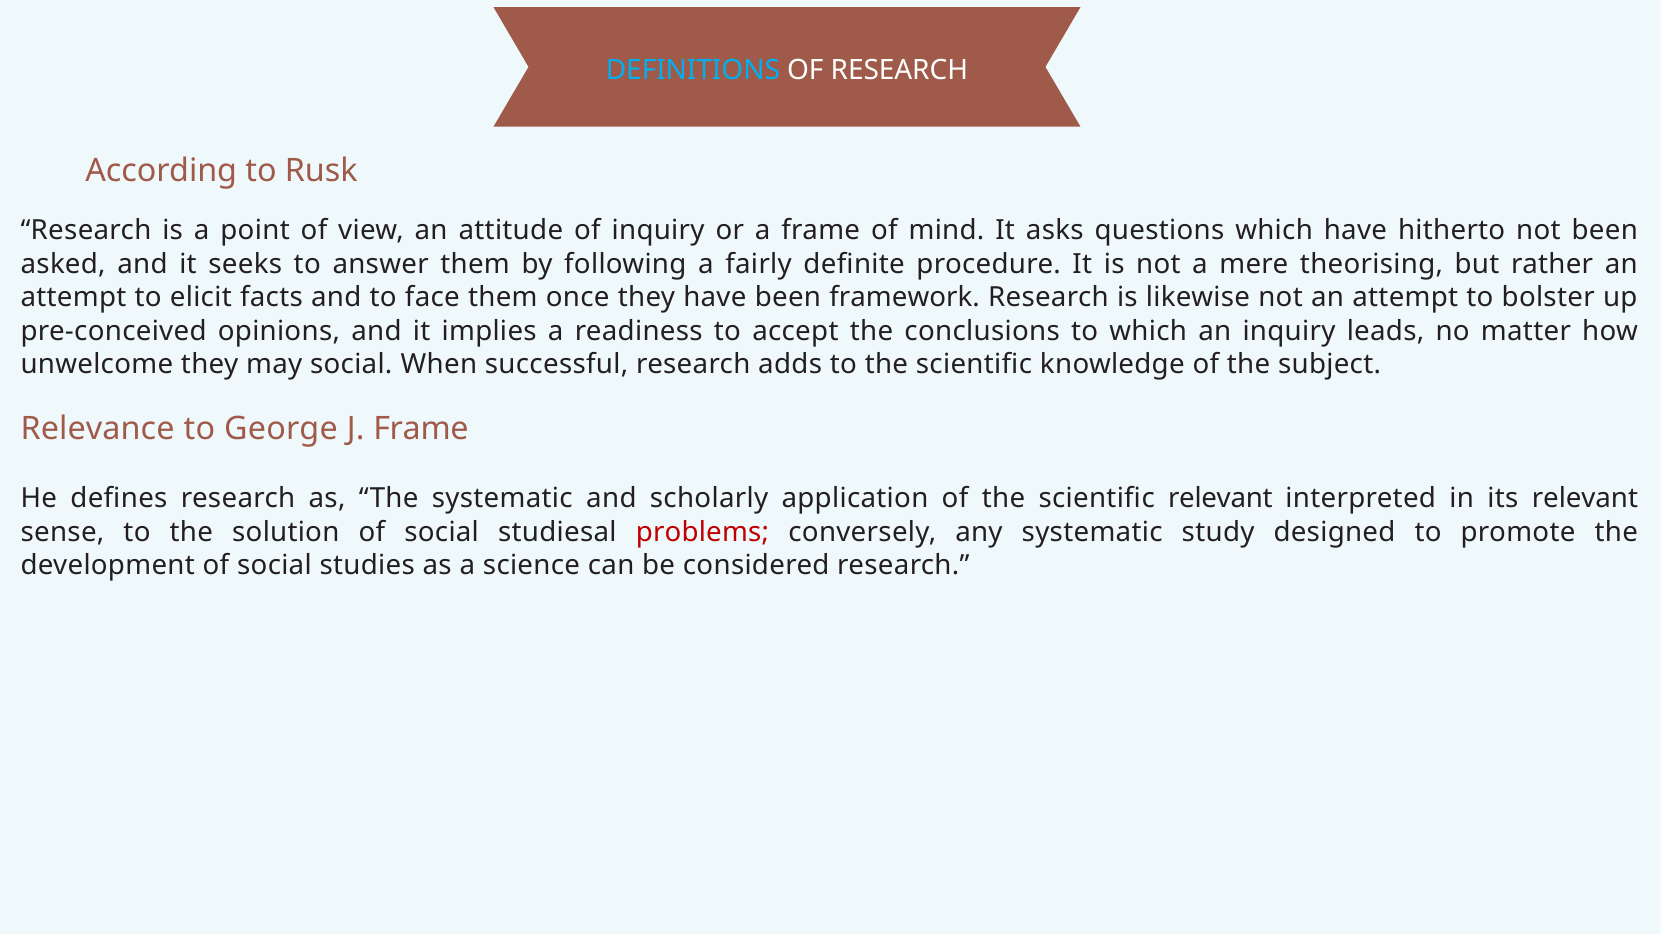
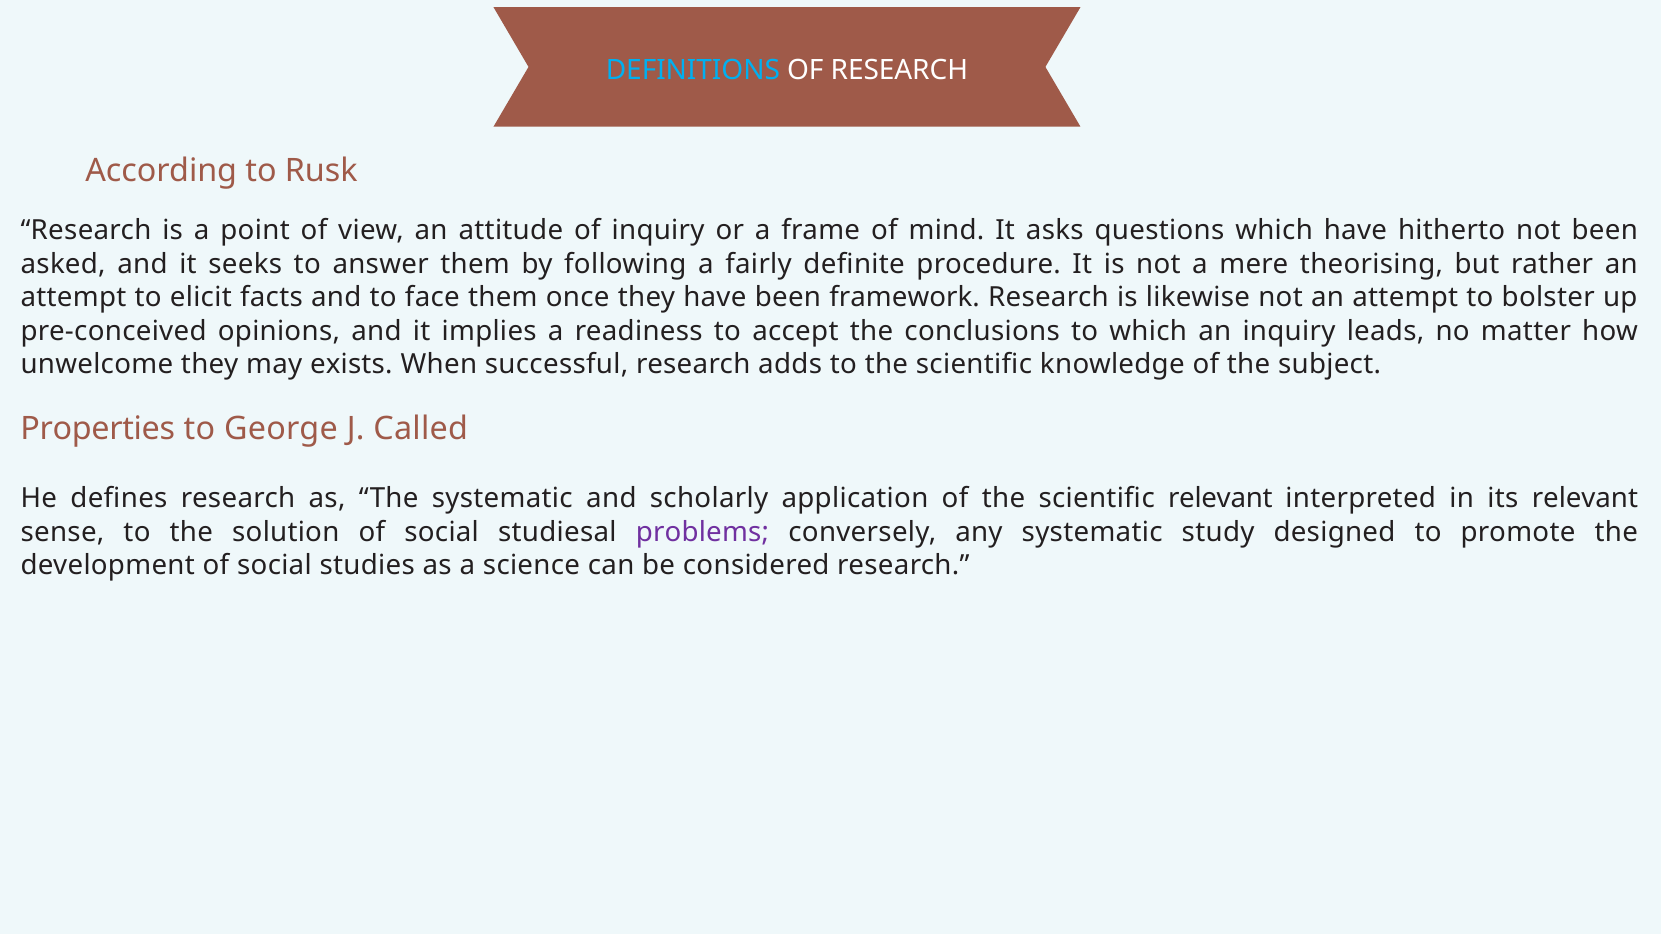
may social: social -> exists
Relevance: Relevance -> Properties
J Frame: Frame -> Called
problems colour: red -> purple
